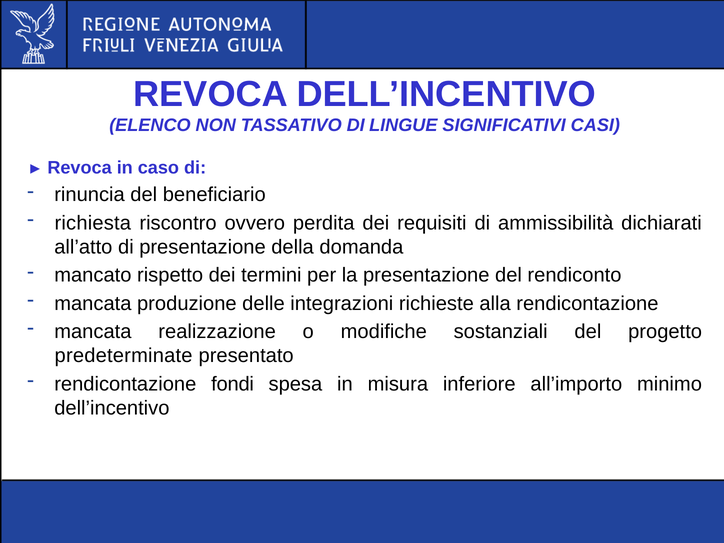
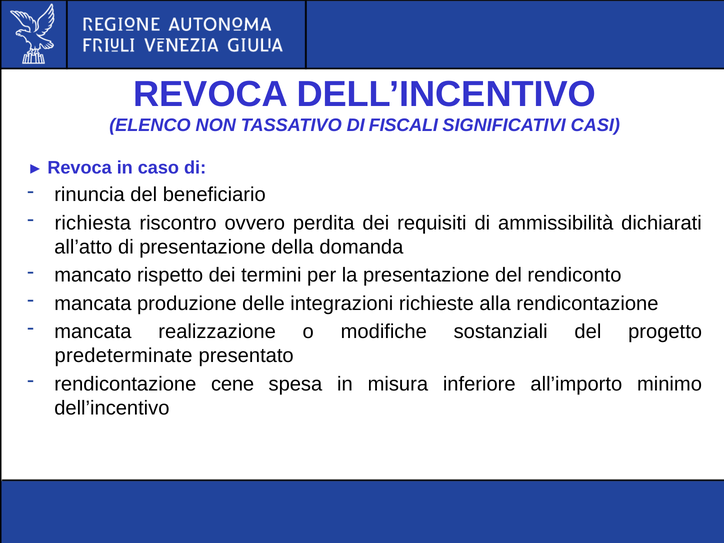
LINGUE: LINGUE -> FISCALI
fondi: fondi -> cene
